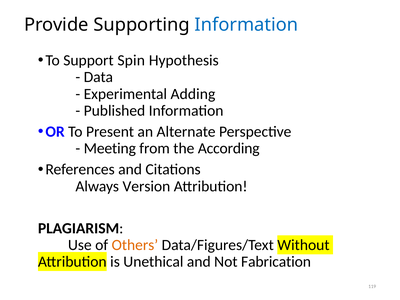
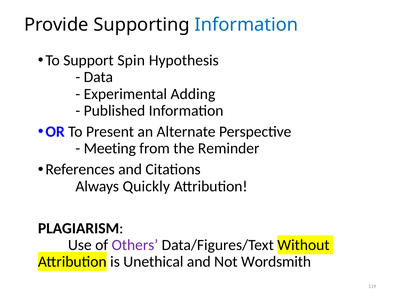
According: According -> Reminder
Version: Version -> Quickly
Others colour: orange -> purple
Fabrication: Fabrication -> Wordsmith
